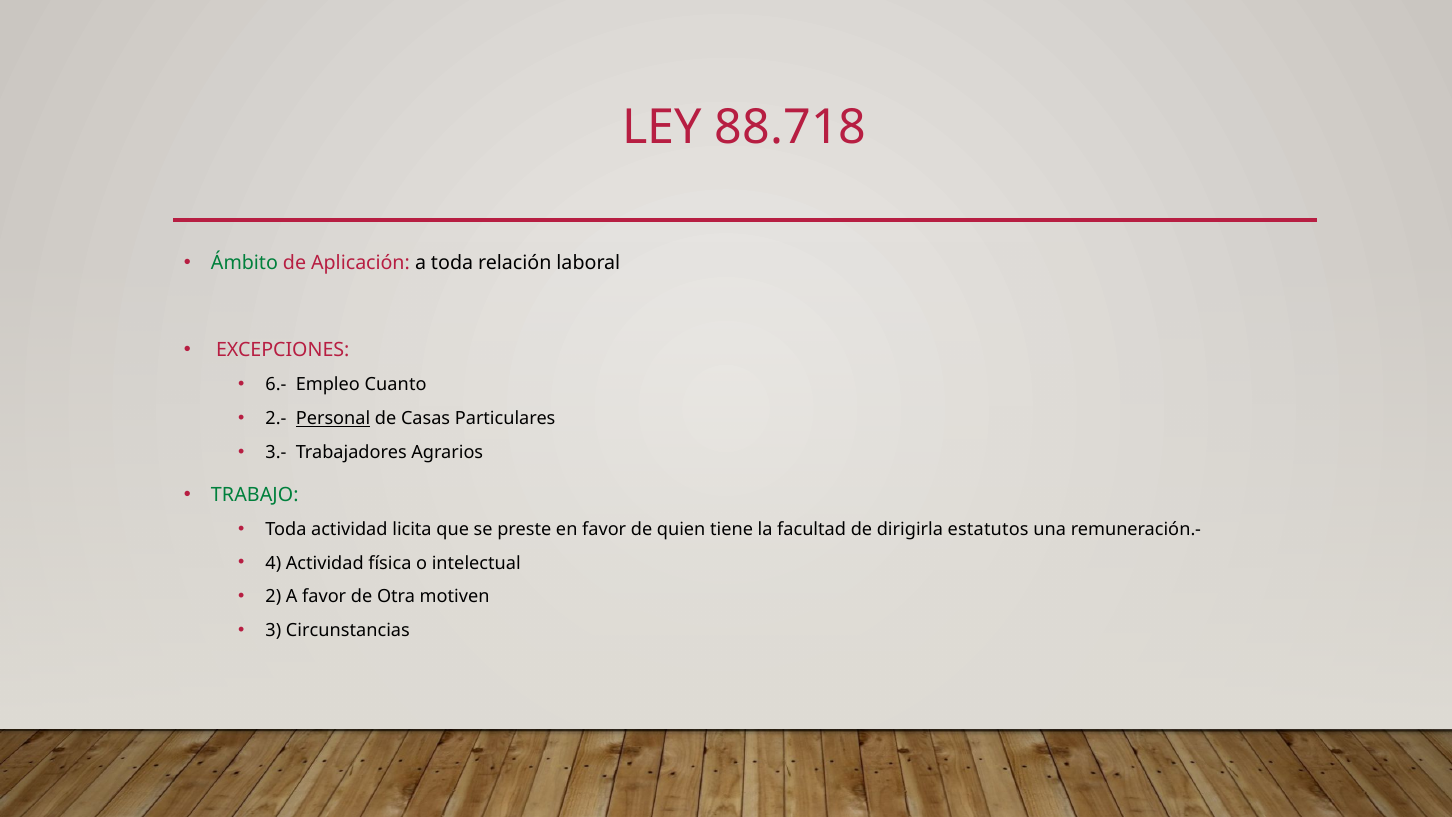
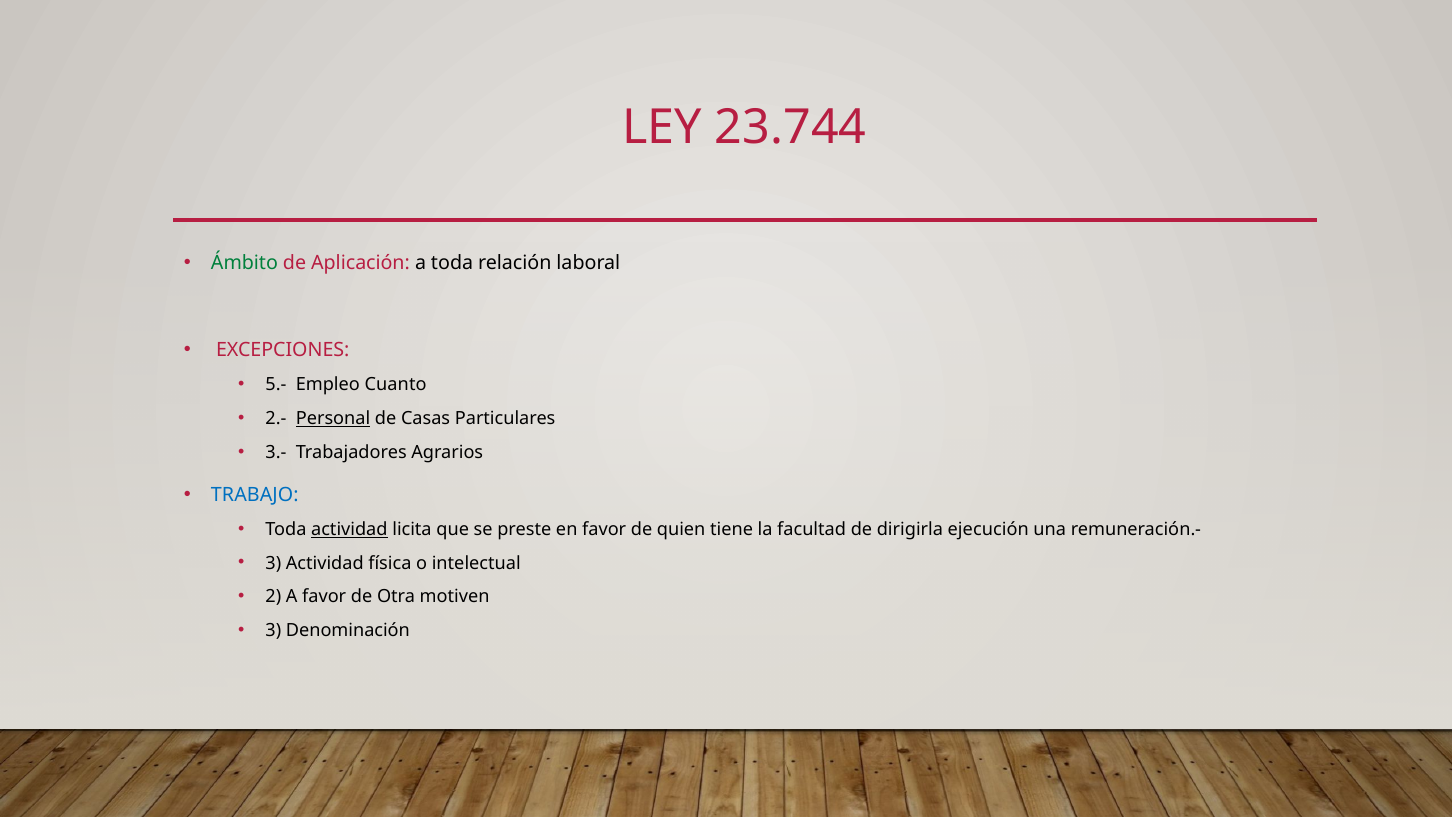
88.718: 88.718 -> 23.744
6.-: 6.- -> 5.-
TRABAJO colour: green -> blue
actividad at (349, 529) underline: none -> present
estatutos: estatutos -> ejecución
4 at (273, 563): 4 -> 3
Circunstancias: Circunstancias -> Denominación
